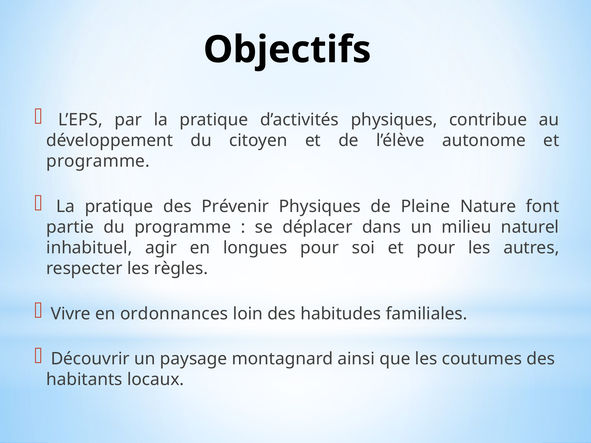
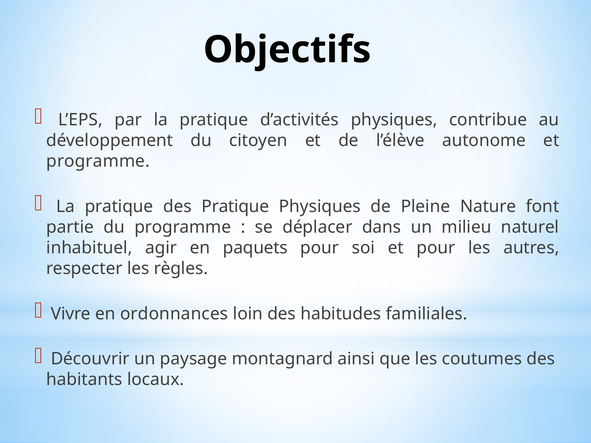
des Prévenir: Prévenir -> Pratique
longues: longues -> paquets
